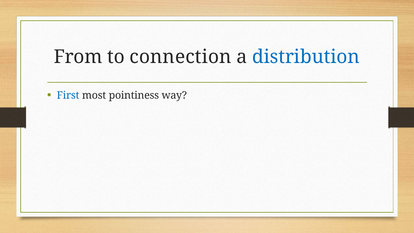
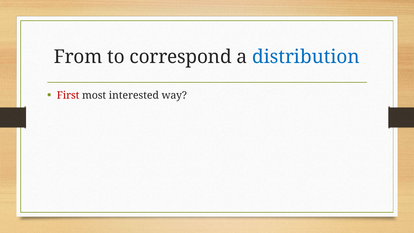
connection: connection -> correspond
First colour: blue -> red
pointiness: pointiness -> interested
